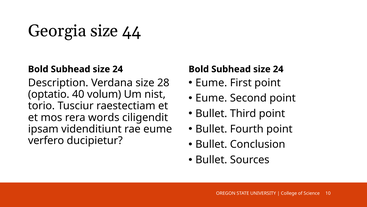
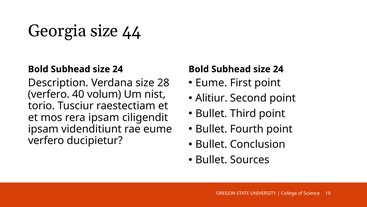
optatio at (49, 94): optatio -> verfero
Eume at (211, 98): Eume -> Alitiur
rera words: words -> ipsam
